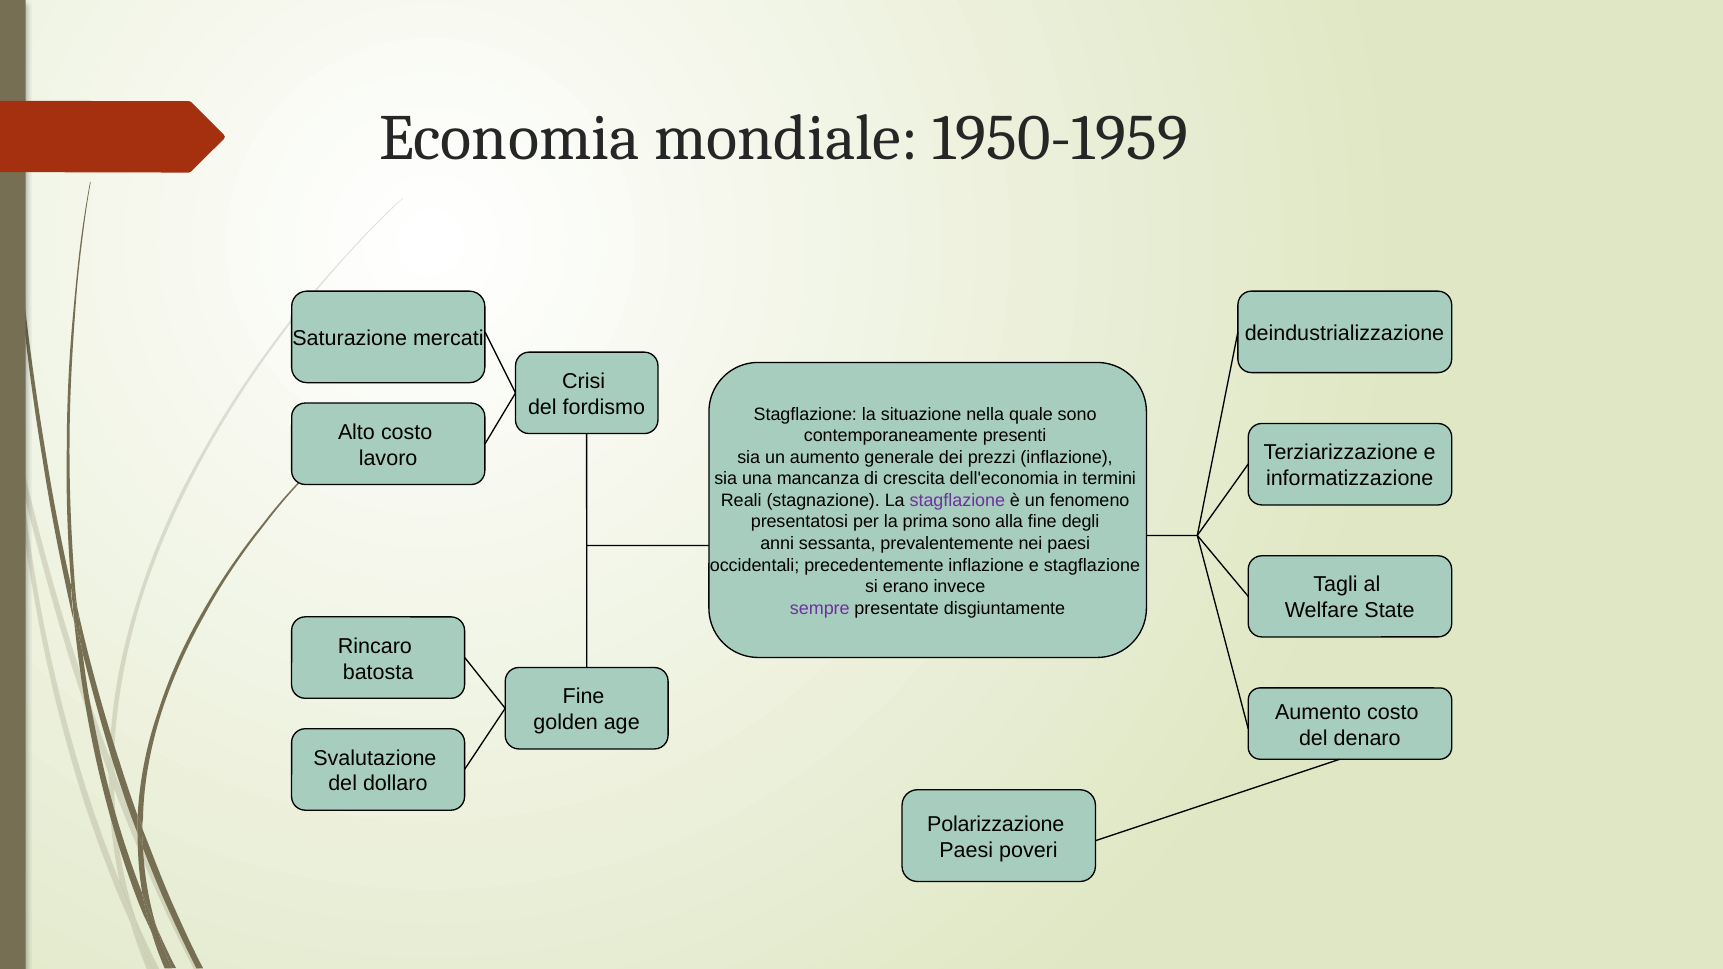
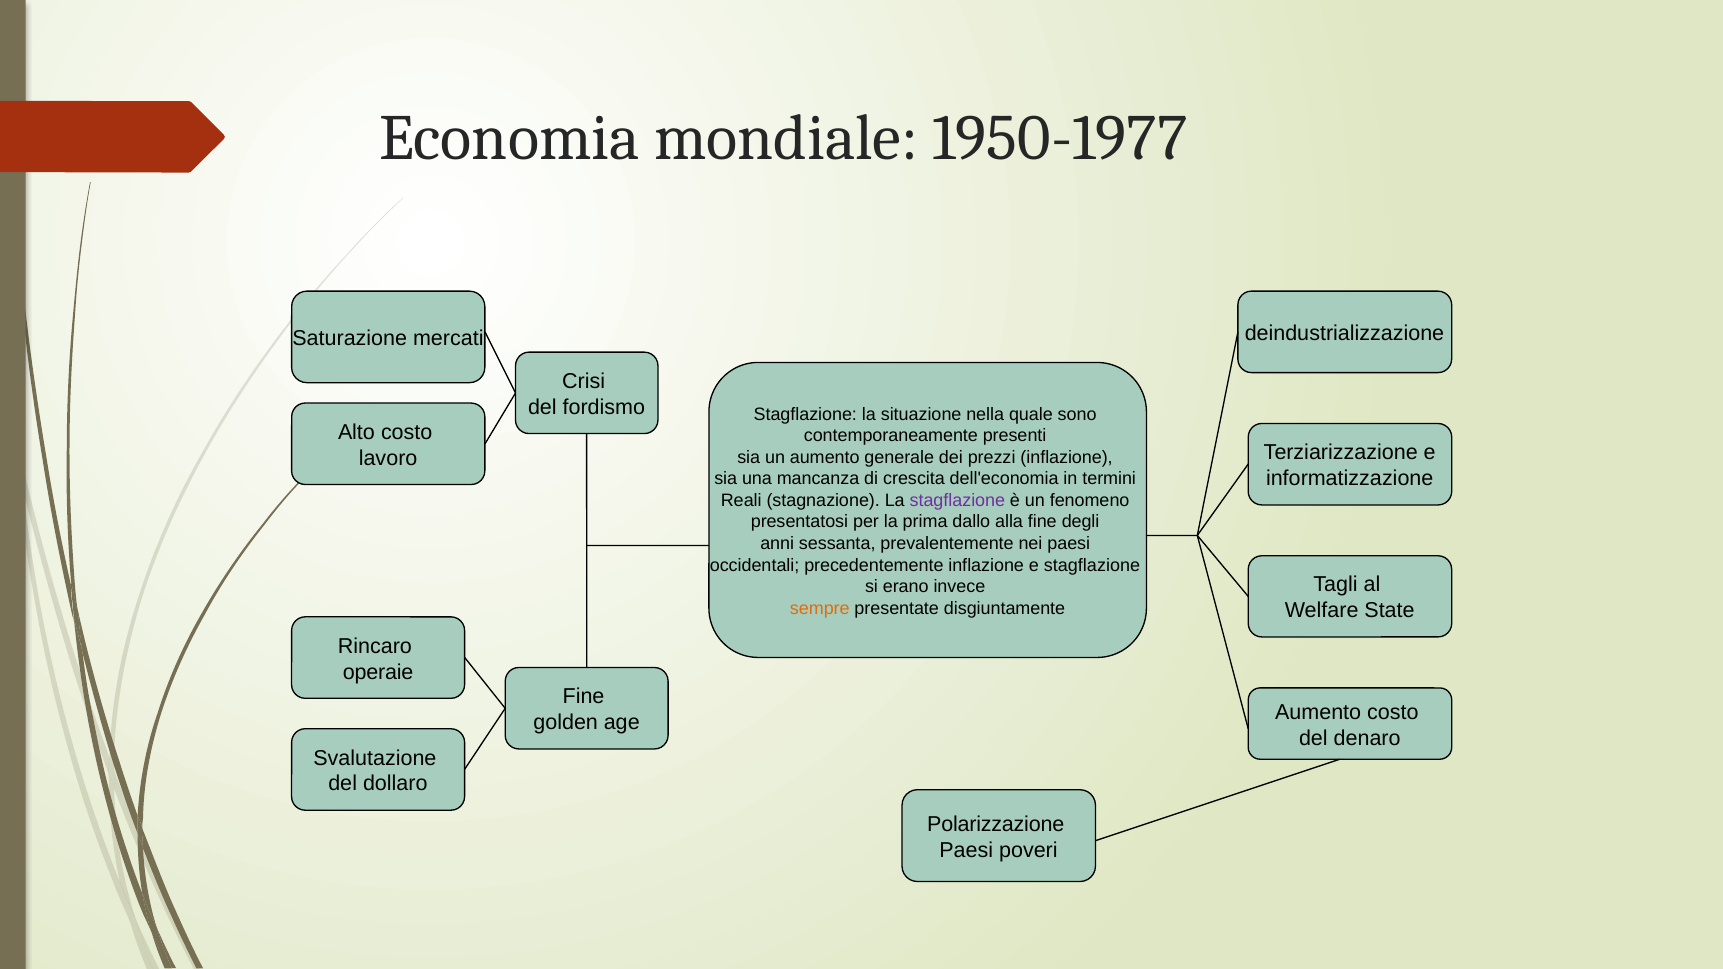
1950-1959: 1950-1959 -> 1950-1977
prima sono: sono -> dallo
sempre colour: purple -> orange
batosta: batosta -> operaie
